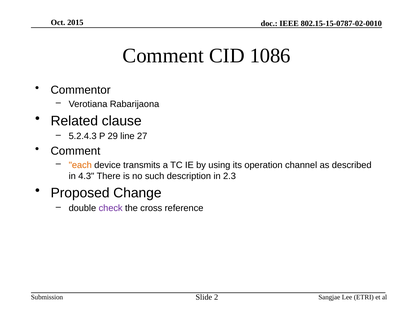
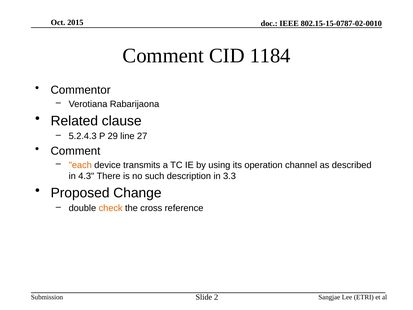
1086: 1086 -> 1184
2.3: 2.3 -> 3.3
check colour: purple -> orange
